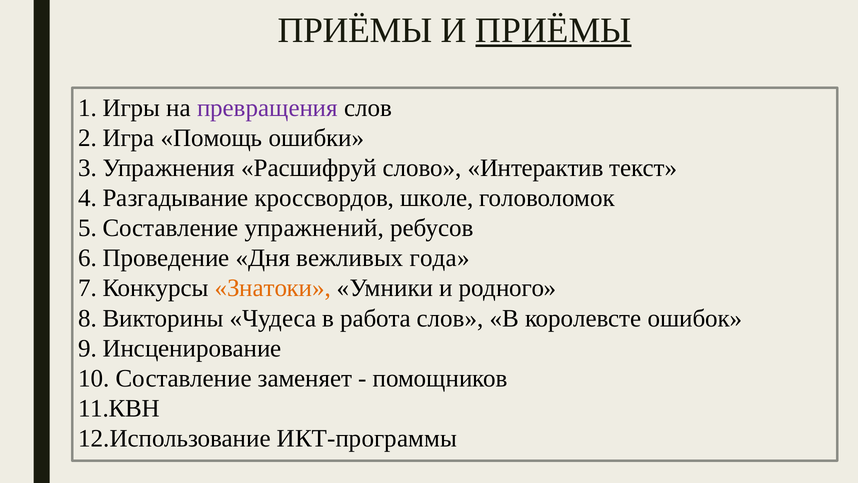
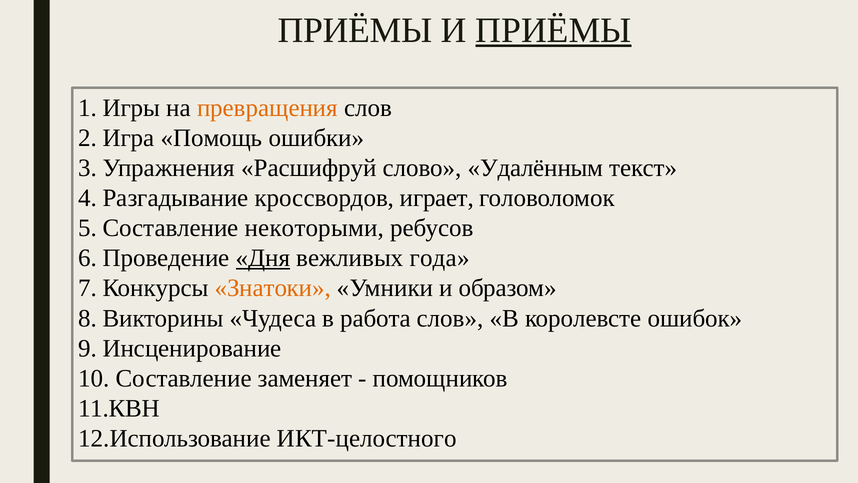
превращения colour: purple -> orange
Интерактив: Интерактив -> Удалённым
школе: школе -> играет
упражнений: упражнений -> некоторыми
Дня underline: none -> present
родного: родного -> образом
ИКТ-программы: ИКТ-программы -> ИКТ-целостного
